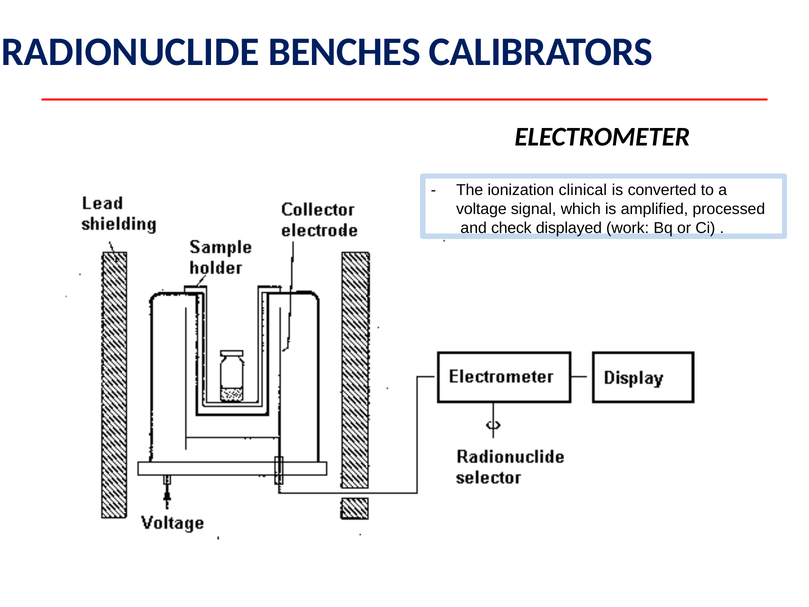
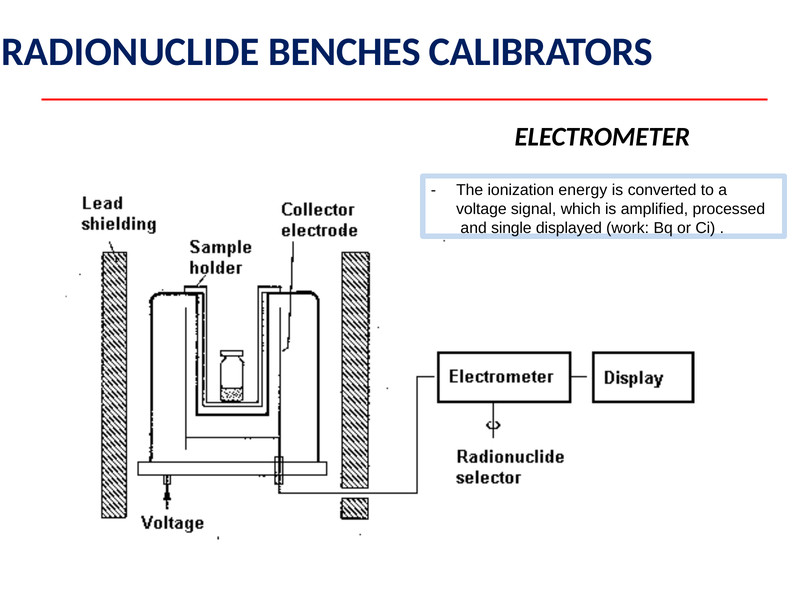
clinical: clinical -> energy
check: check -> single
